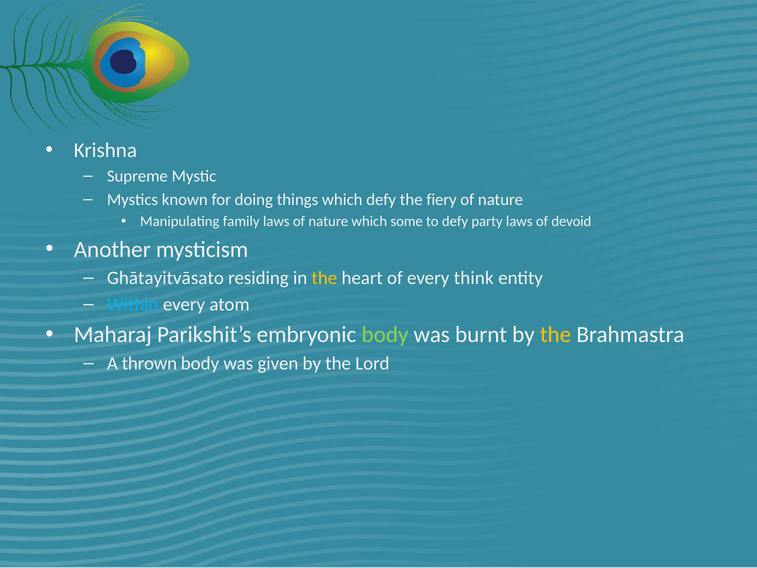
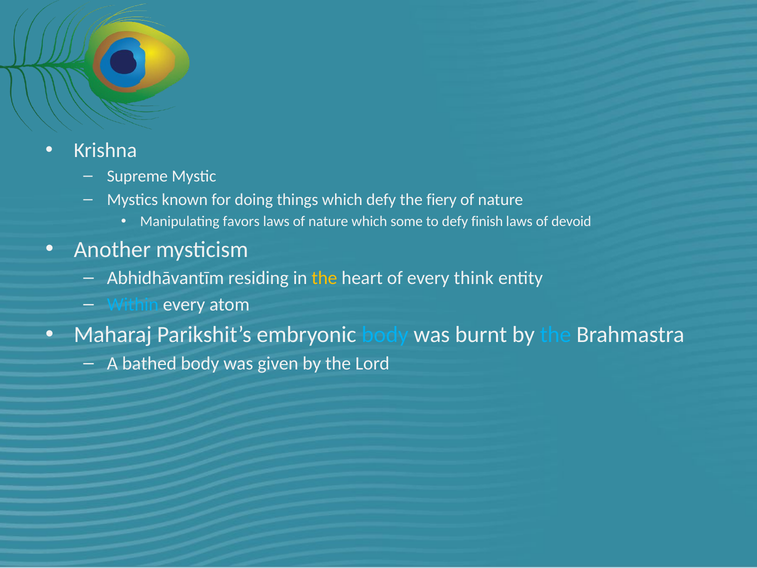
family: family -> favors
party: party -> finish
Ghātayitvāsato: Ghātayitvāsato -> Abhidhāvantīm
body at (385, 335) colour: light green -> light blue
the at (556, 335) colour: yellow -> light blue
thrown: thrown -> bathed
